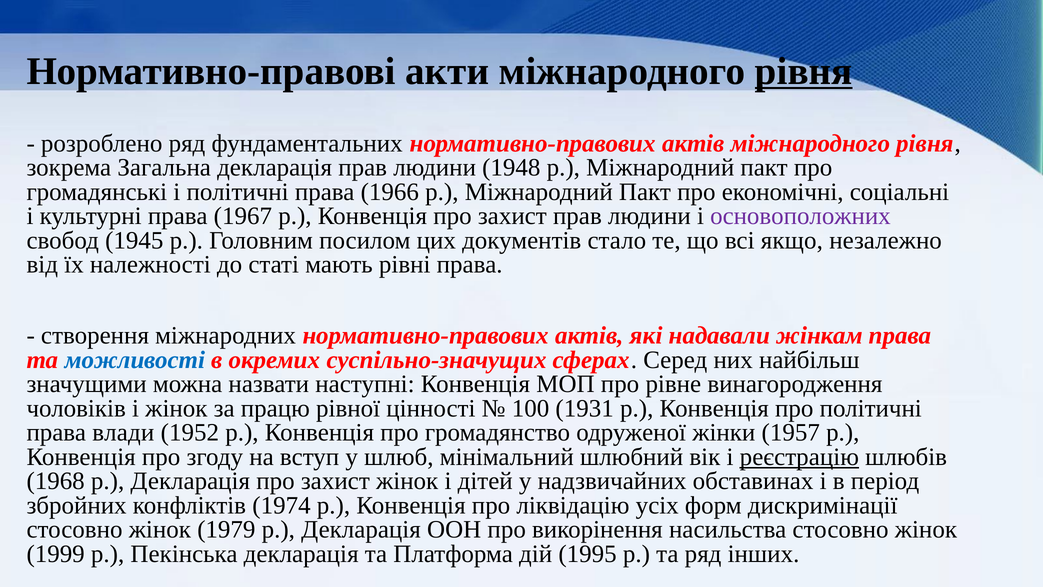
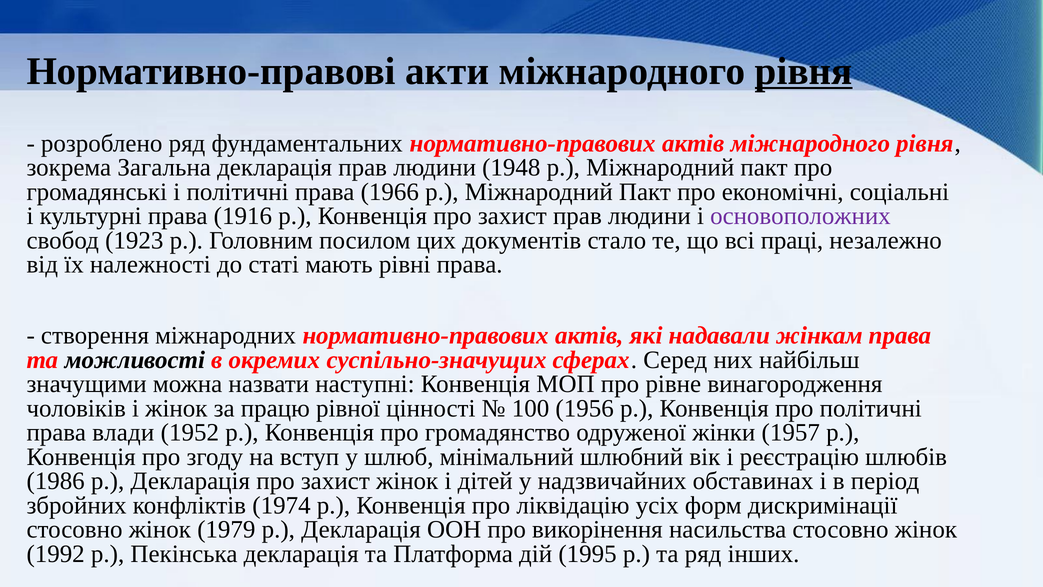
1967: 1967 -> 1916
1945: 1945 -> 1923
якщо: якщо -> праці
можливості colour: blue -> black
1931: 1931 -> 1956
реєстрацію underline: present -> none
1968: 1968 -> 1986
1999: 1999 -> 1992
